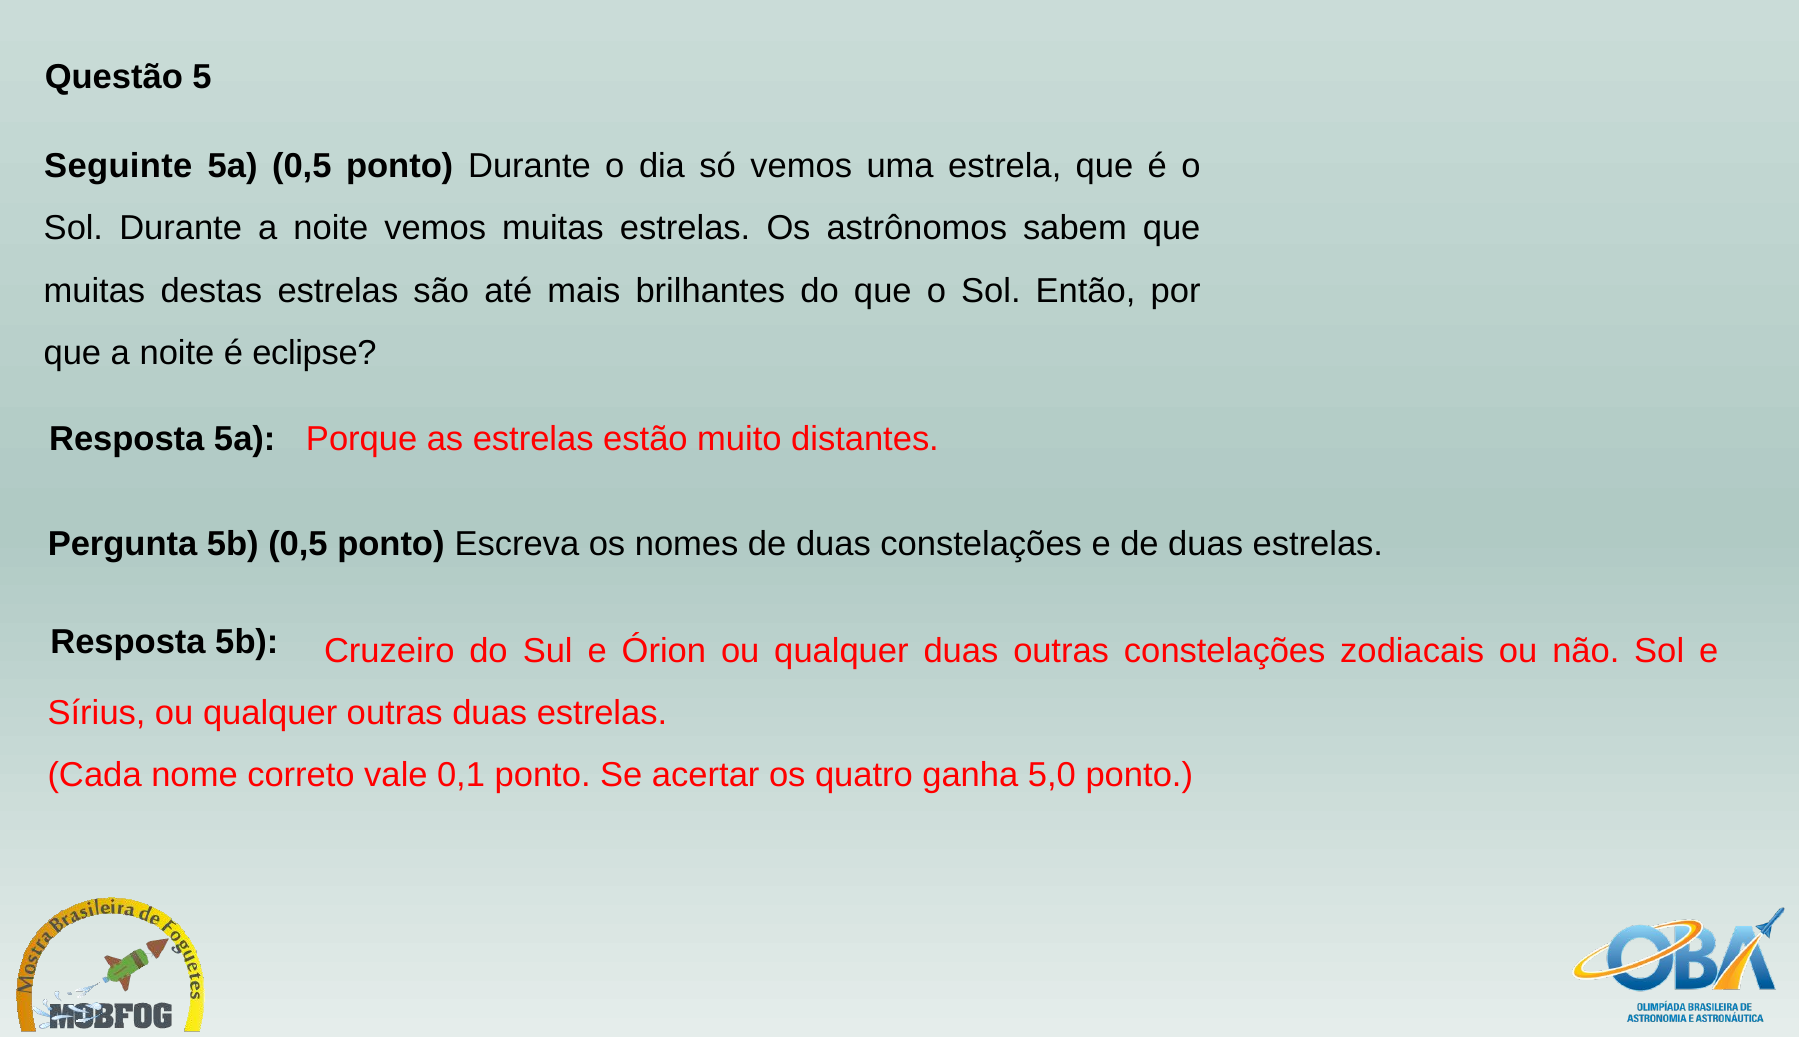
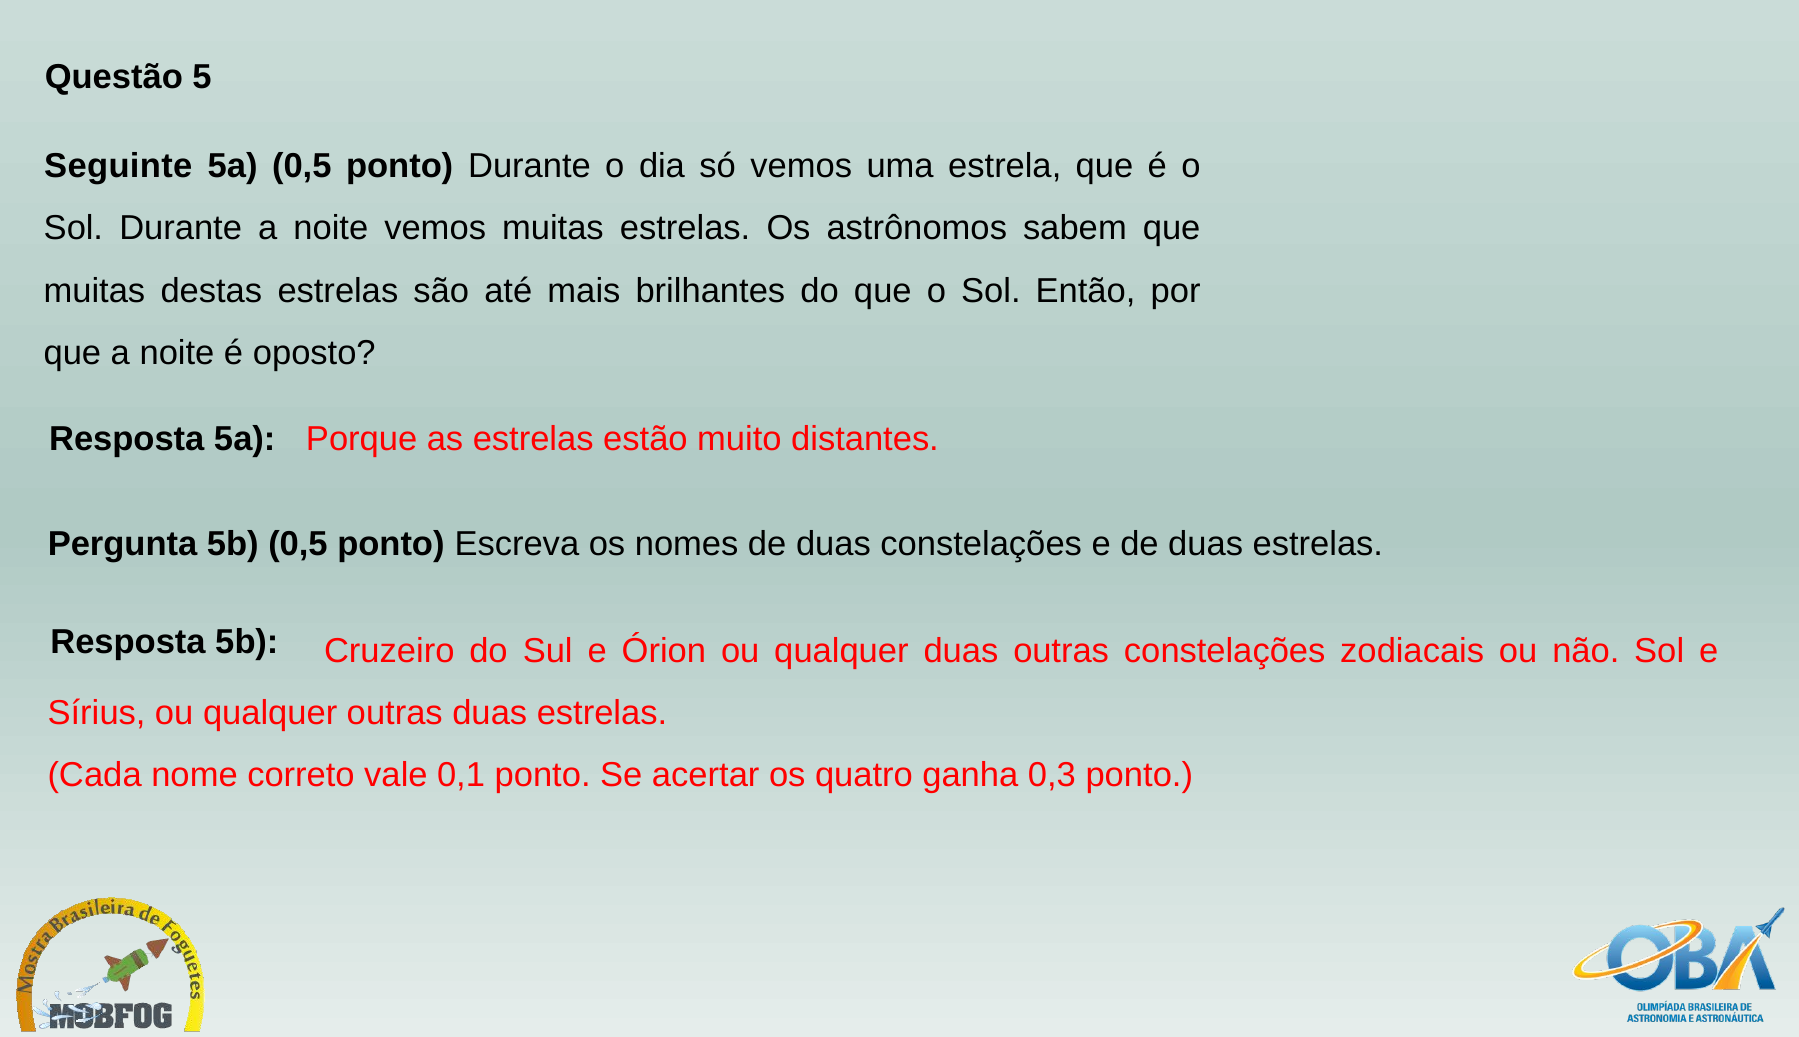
eclipse: eclipse -> oposto
5,0: 5,0 -> 0,3
